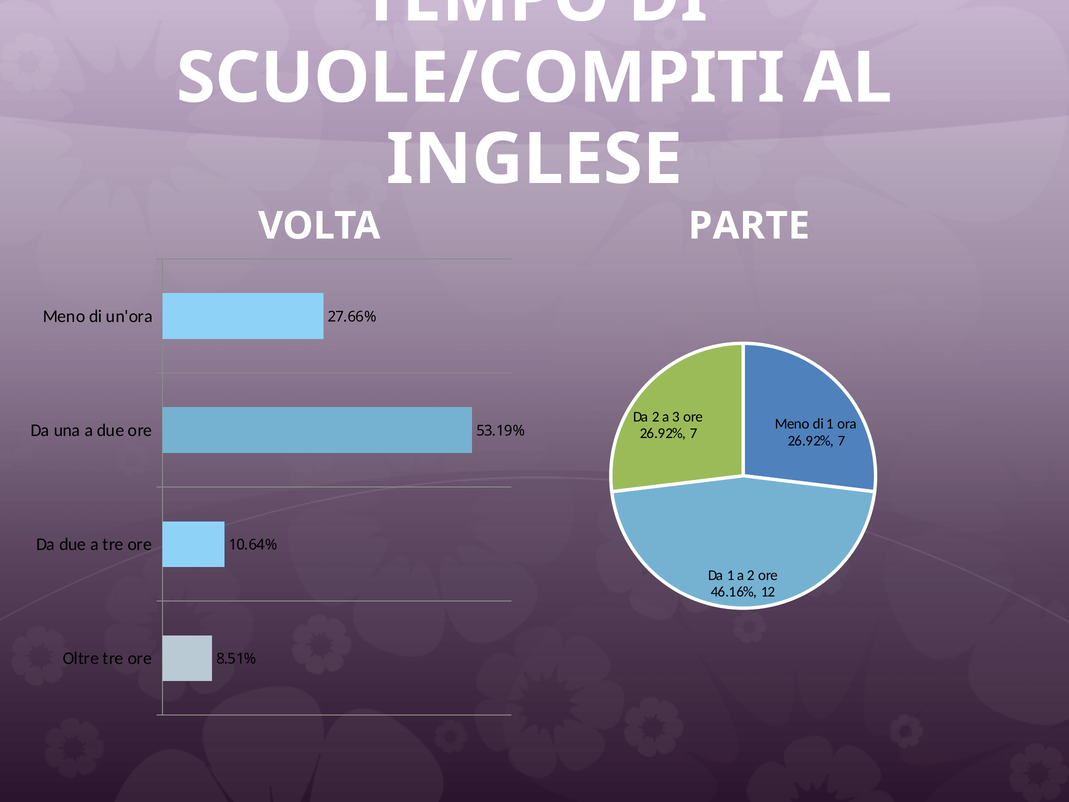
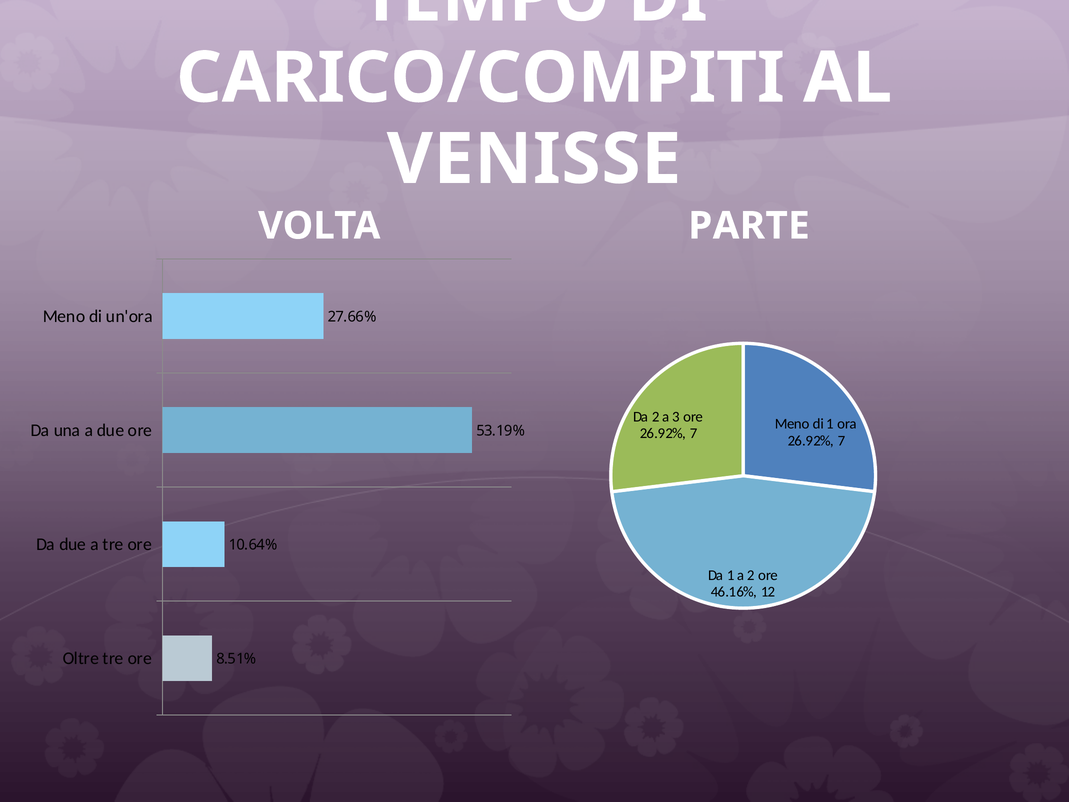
SCUOLE/COMPITI: SCUOLE/COMPITI -> CARICO/COMPITI
INGLESE: INGLESE -> VENISSE
